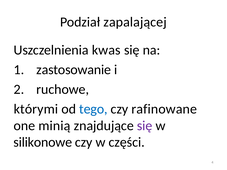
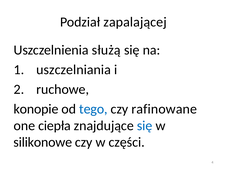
kwas: kwas -> służą
zastosowanie: zastosowanie -> uszczelniania
którymi: którymi -> konopie
minią: minią -> ciepła
się at (145, 126) colour: purple -> blue
